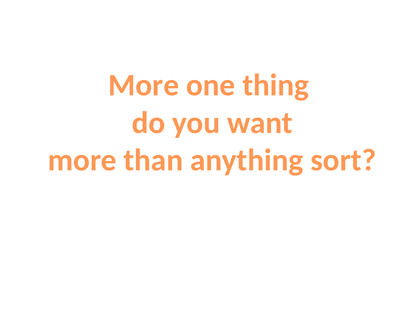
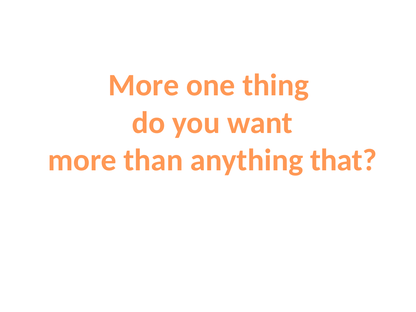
sort: sort -> that
